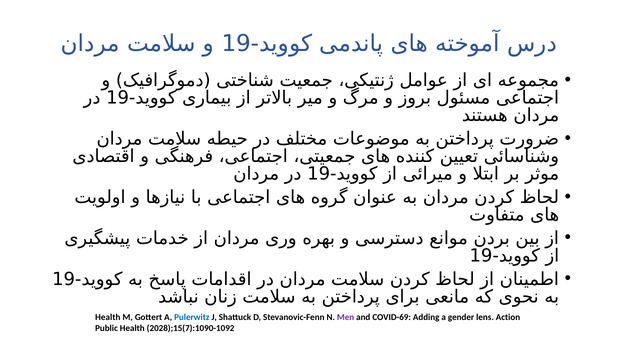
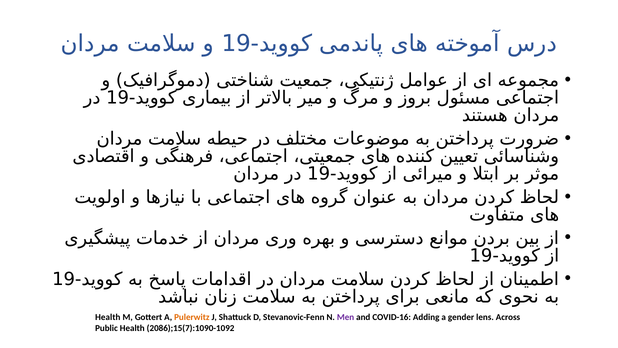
Pulerwitz colour: blue -> orange
COVID-69: COVID-69 -> COVID-16
Action: Action -> Across
2028);15(7):1090-1092: 2028);15(7):1090-1092 -> 2086);15(7):1090-1092
